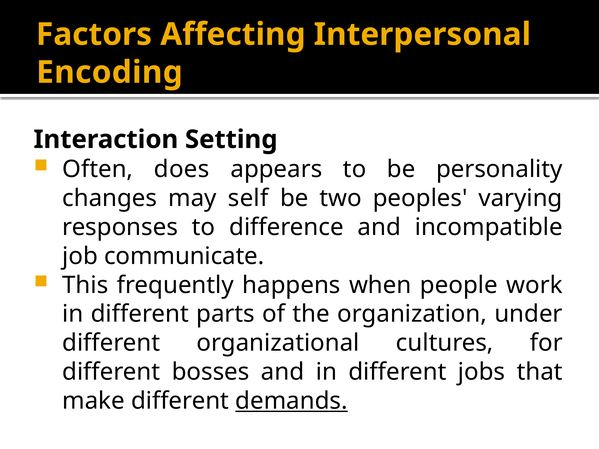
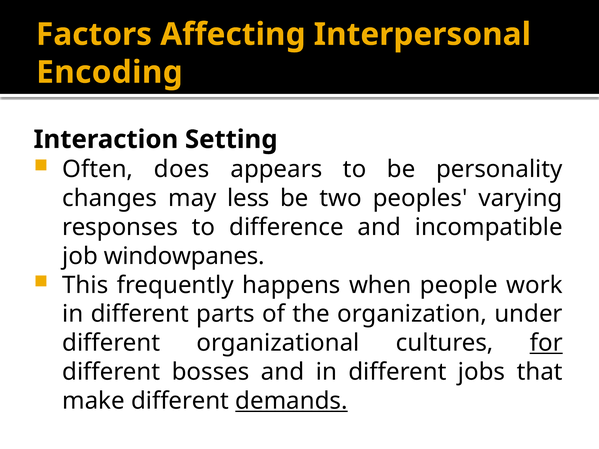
self: self -> less
communicate: communicate -> windowpanes
for underline: none -> present
